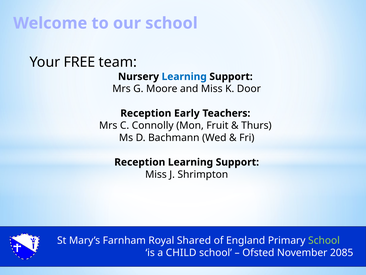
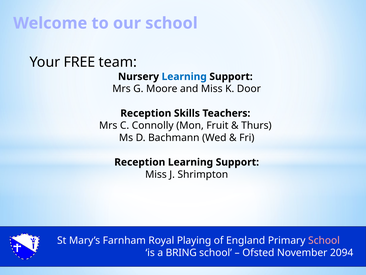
Early: Early -> Skills
Shared: Shared -> Playing
School at (324, 240) colour: light green -> pink
CHILD: CHILD -> BRING
2085: 2085 -> 2094
